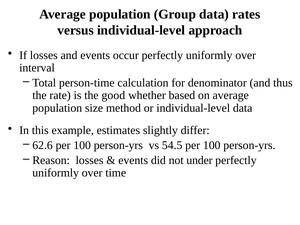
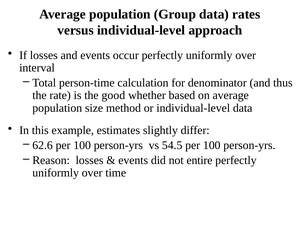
under: under -> entire
